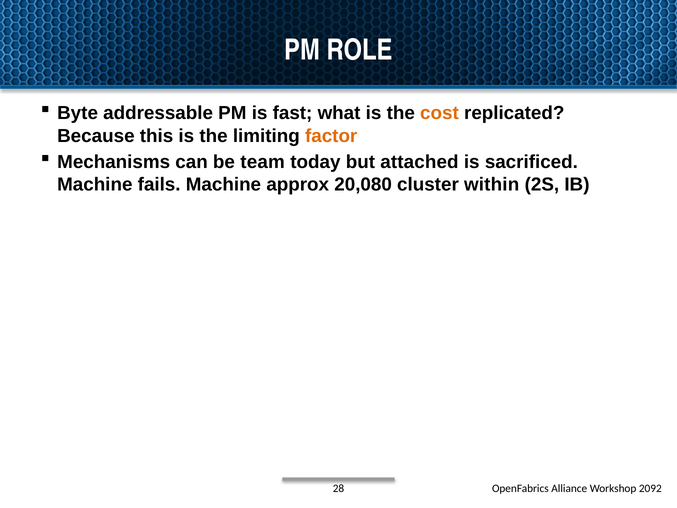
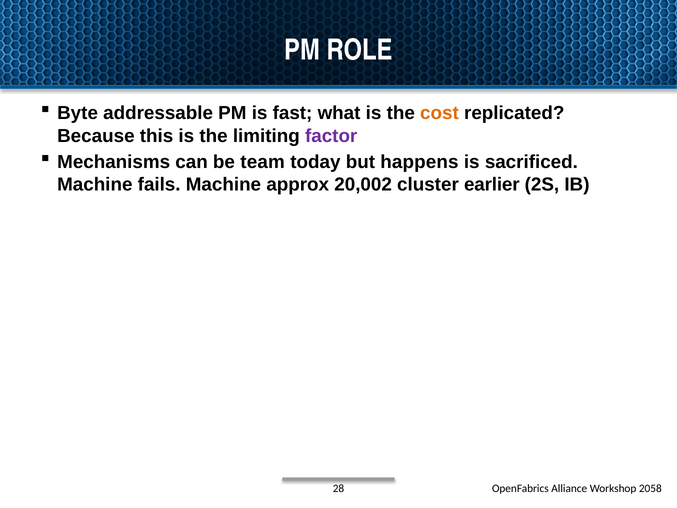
factor colour: orange -> purple
attached: attached -> happens
20,080: 20,080 -> 20,002
within: within -> earlier
2092: 2092 -> 2058
